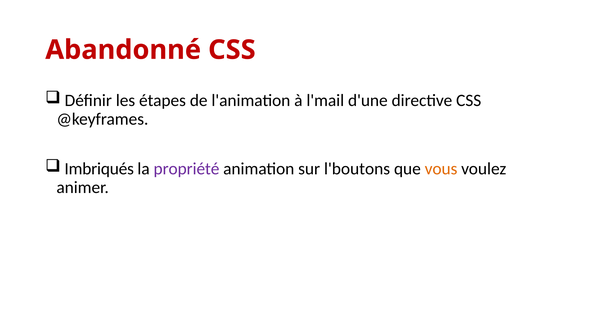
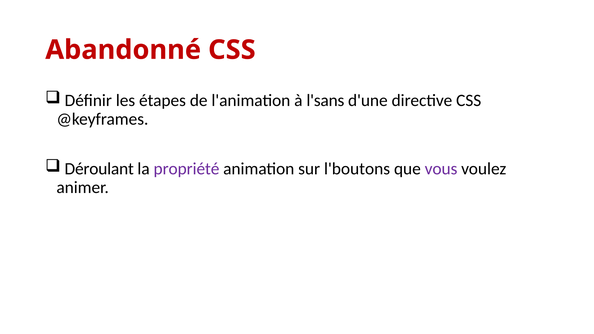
l'mail: l'mail -> l'sans
Imbriqués: Imbriqués -> Déroulant
vous colour: orange -> purple
